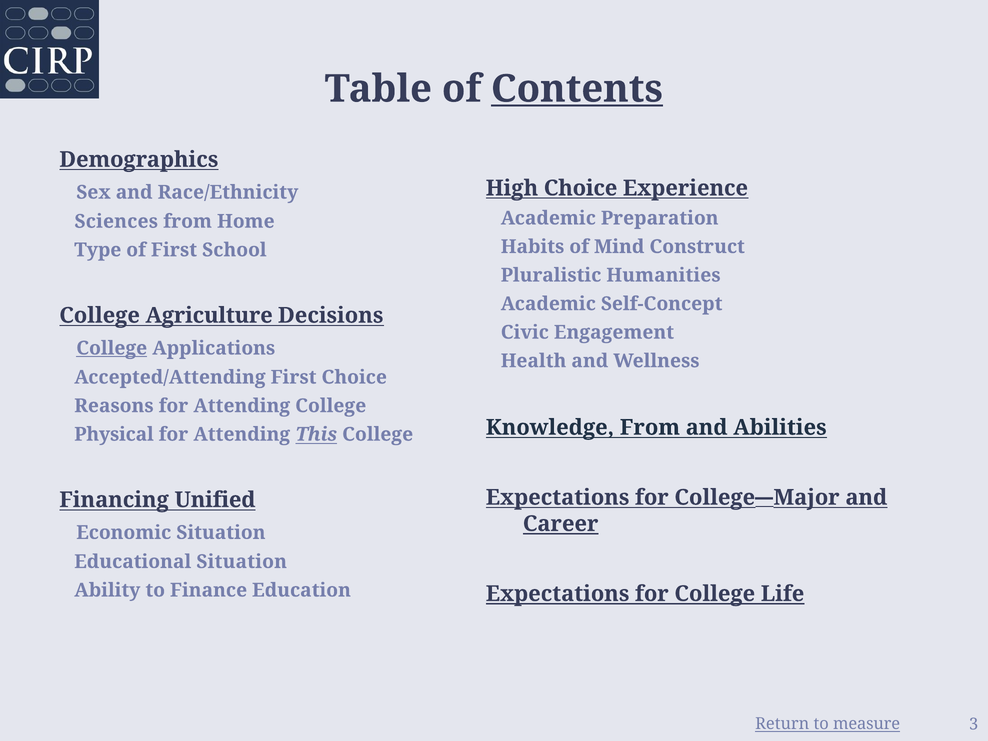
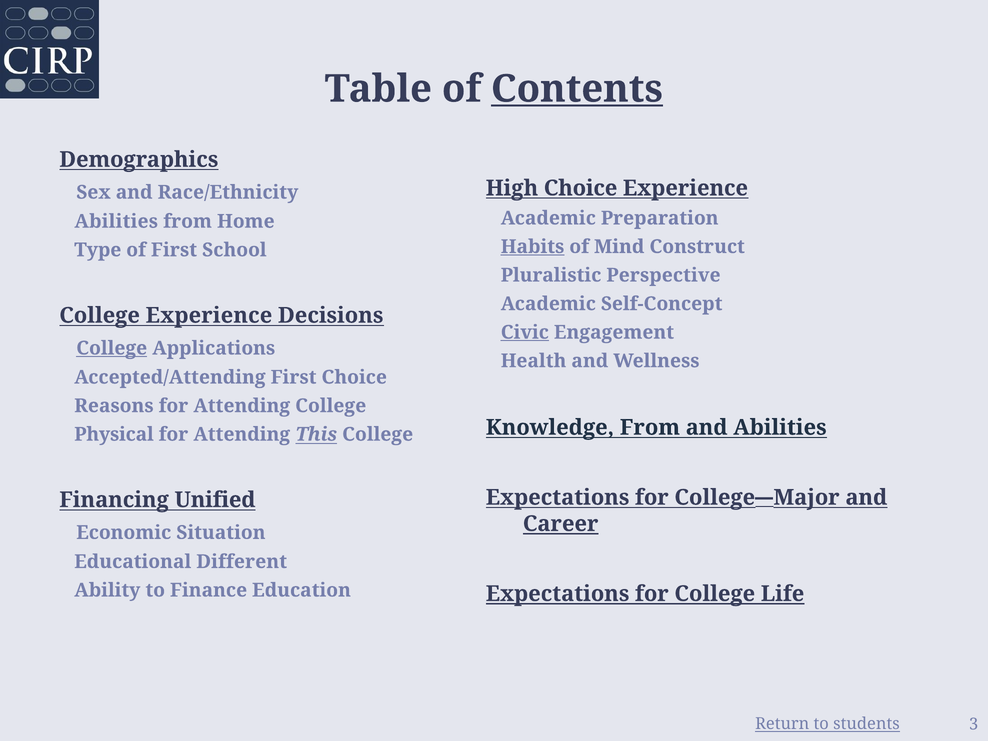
Sciences at (116, 221): Sciences -> Abilities
Habits underline: none -> present
Humanities: Humanities -> Perspective
College Agriculture: Agriculture -> Experience
Civic underline: none -> present
Educational Situation: Situation -> Different
measure: measure -> students
